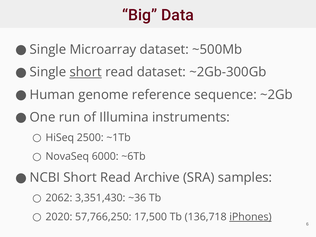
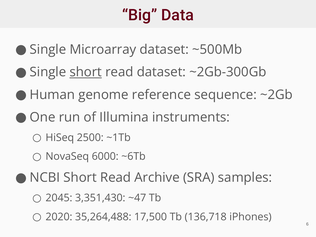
2062: 2062 -> 2045
~36: ~36 -> ~47
57,766,250: 57,766,250 -> 35,264,488
iPhones underline: present -> none
